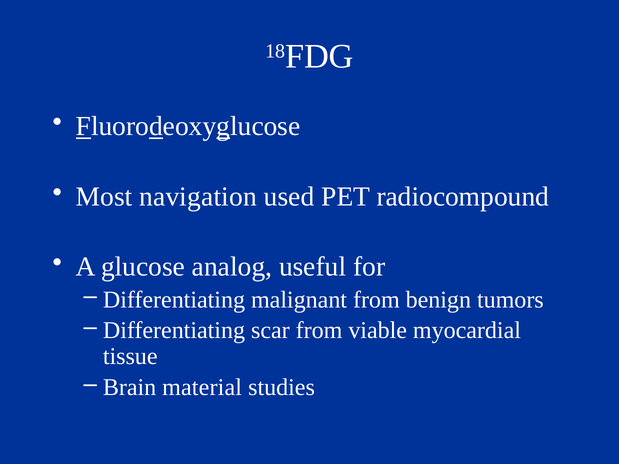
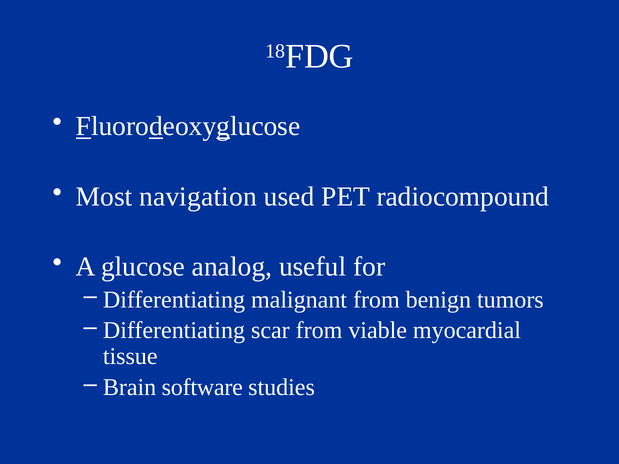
material: material -> software
